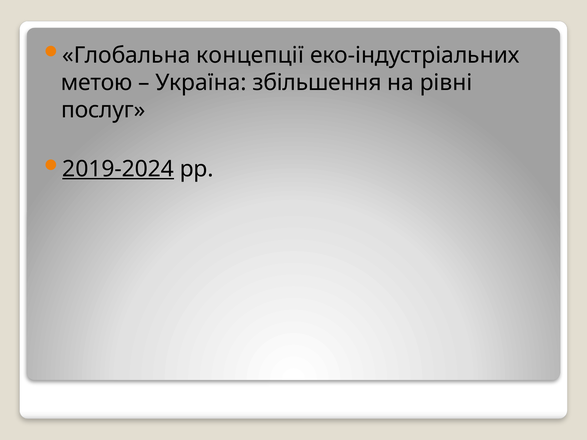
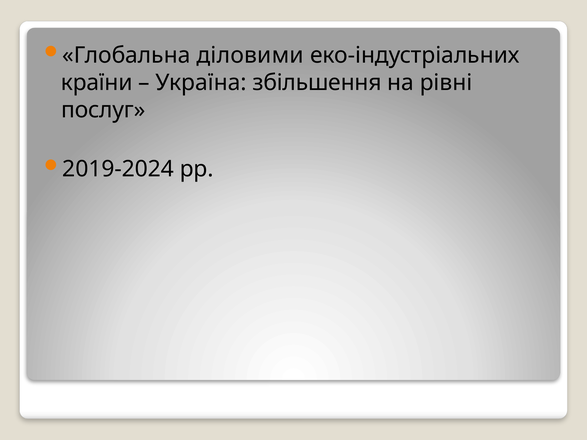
концепції: концепції -> діловими
метою: метою -> країни
2019-2024 underline: present -> none
